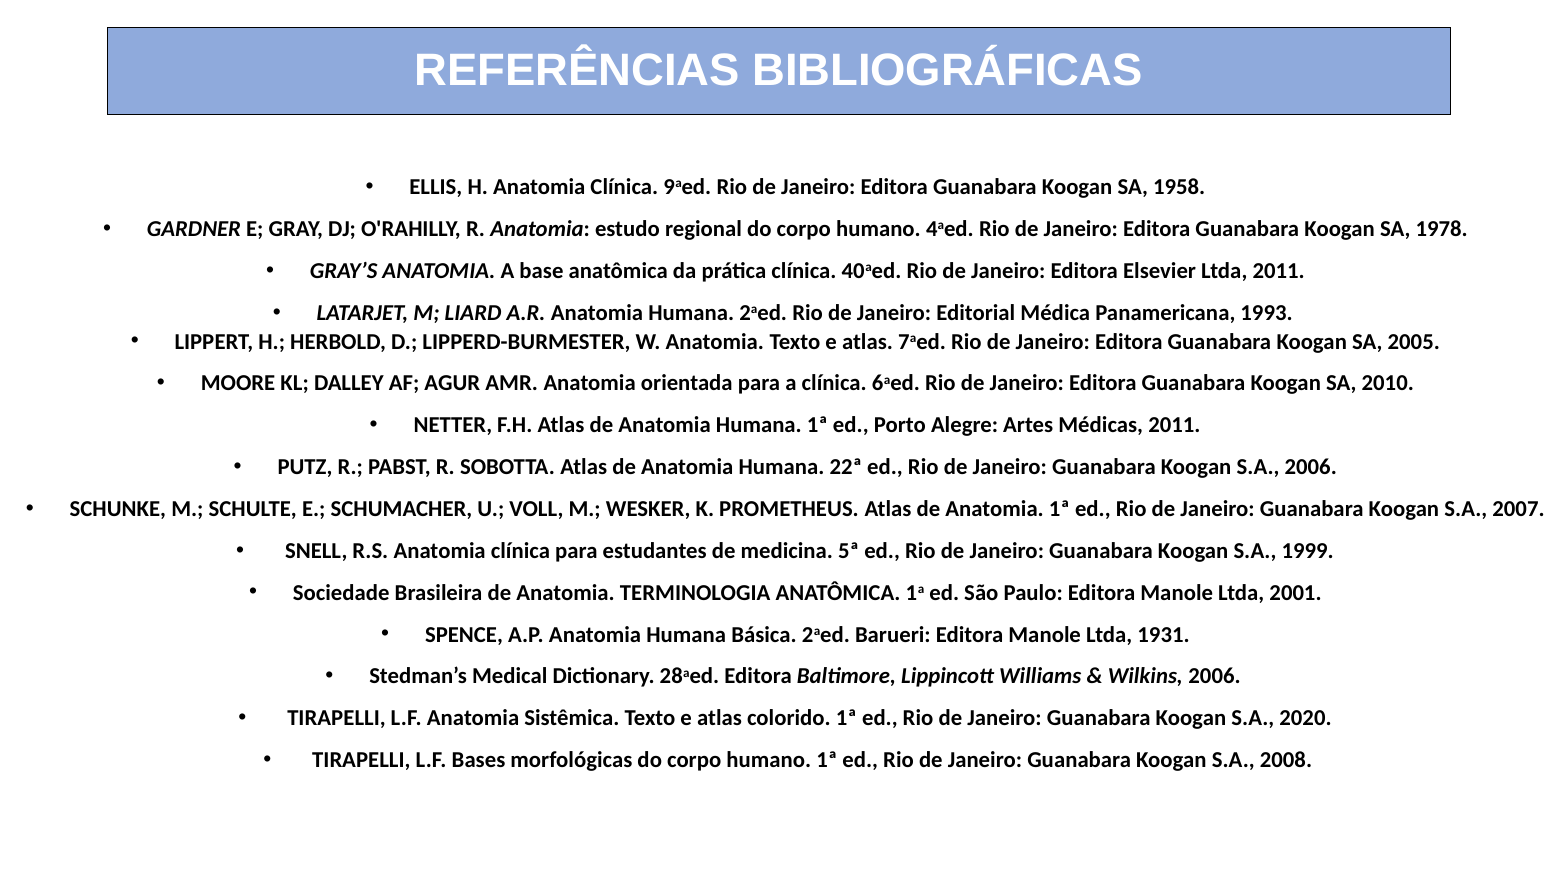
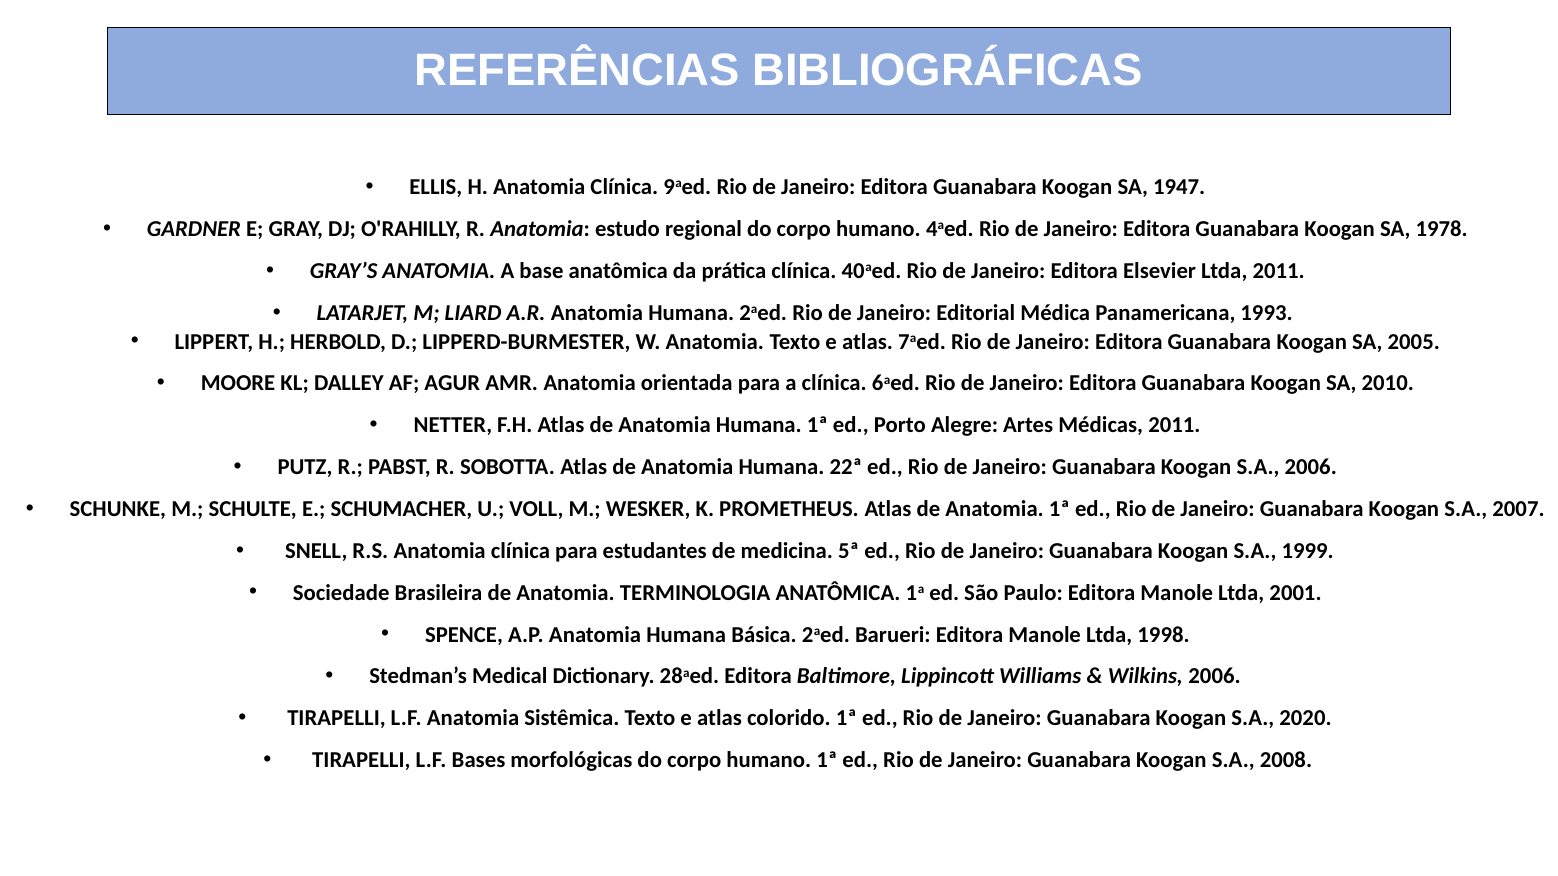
1958: 1958 -> 1947
1931: 1931 -> 1998
